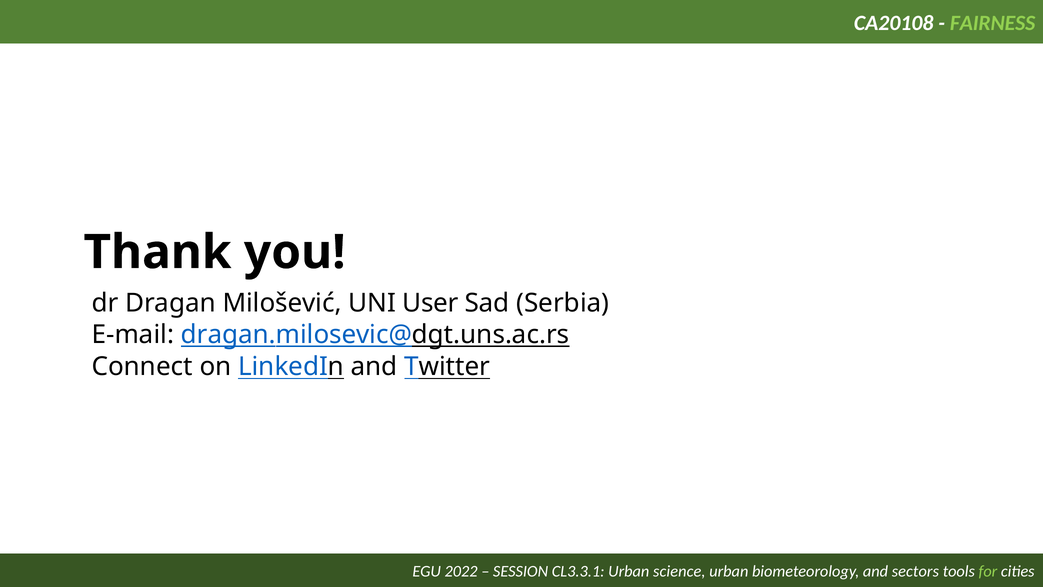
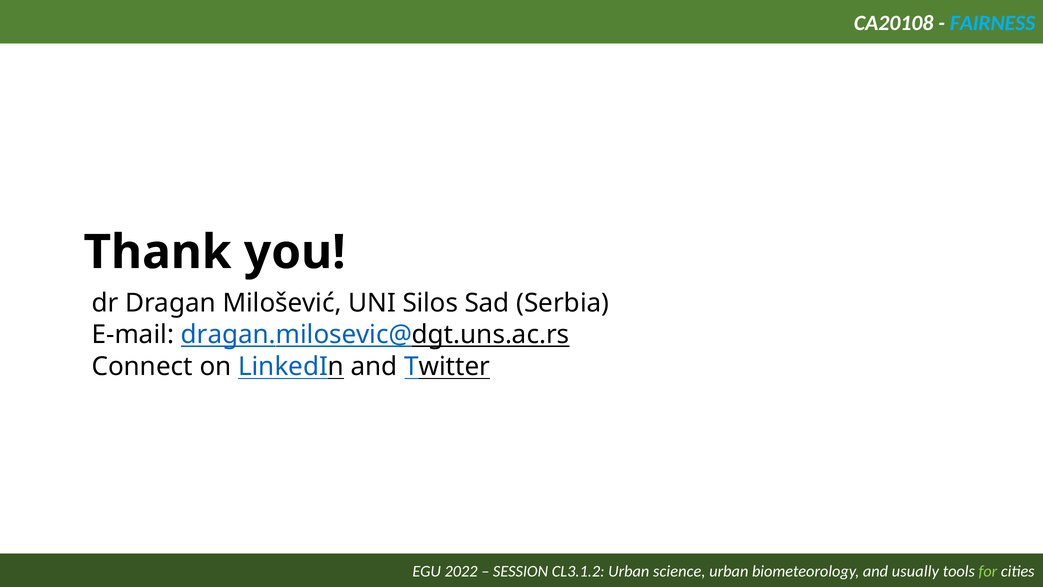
FAIRNESS colour: light green -> light blue
User: User -> Silos
CL3.3.1: CL3.3.1 -> CL3.1.2
sectors: sectors -> usually
